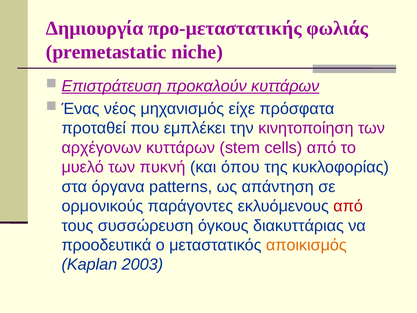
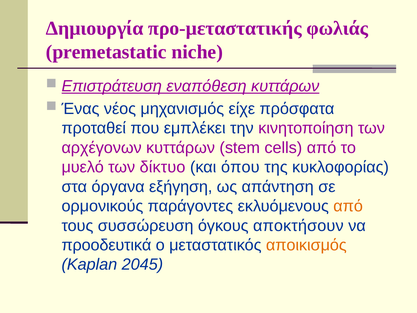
προκαλούν: προκαλούν -> εναπόθεση
πυκνή: πυκνή -> δίκτυο
patterns: patterns -> εξήγηση
από at (348, 206) colour: red -> orange
διακυττάριας: διακυττάριας -> αποκτήσουν
2003: 2003 -> 2045
